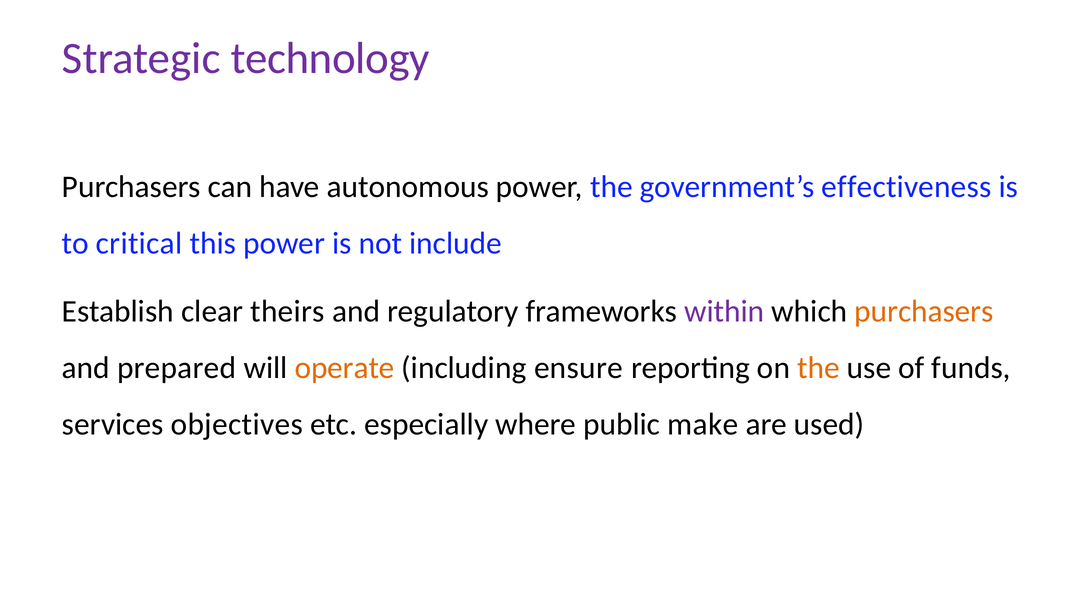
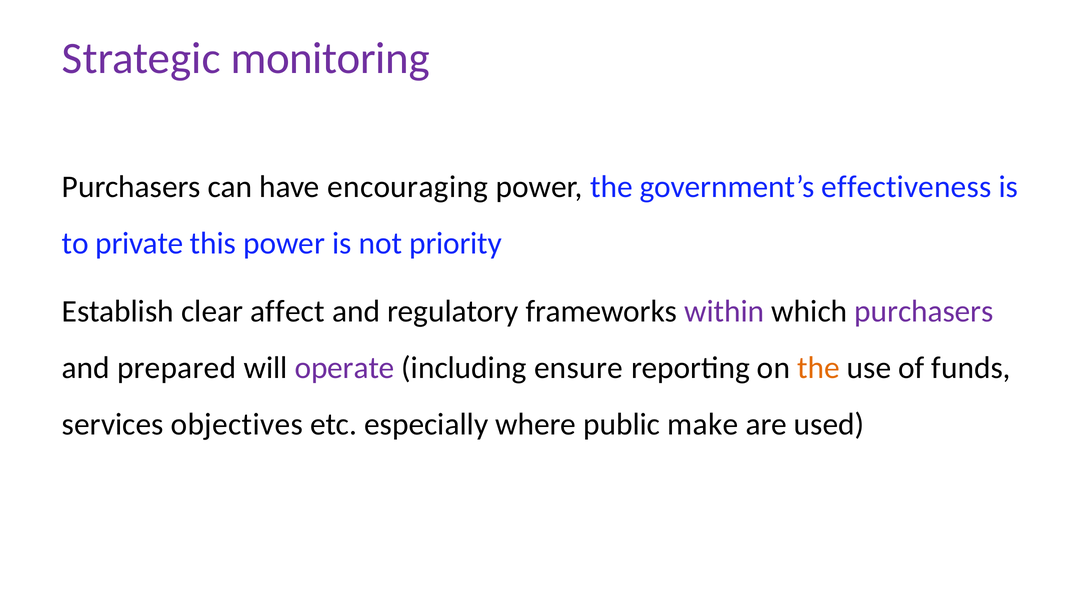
technology: technology -> monitoring
autonomous: autonomous -> encouraging
critical: critical -> private
include: include -> priority
theirs: theirs -> affect
purchasers at (924, 312) colour: orange -> purple
operate colour: orange -> purple
